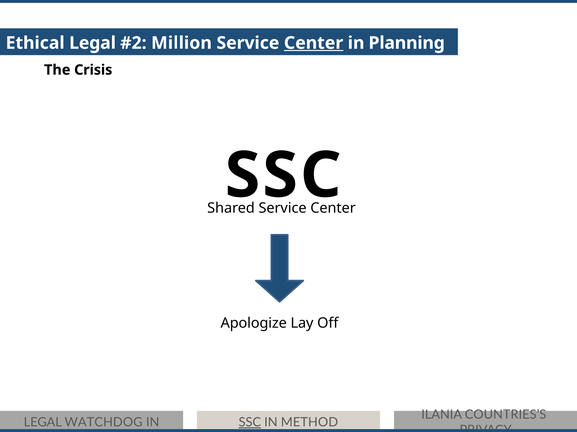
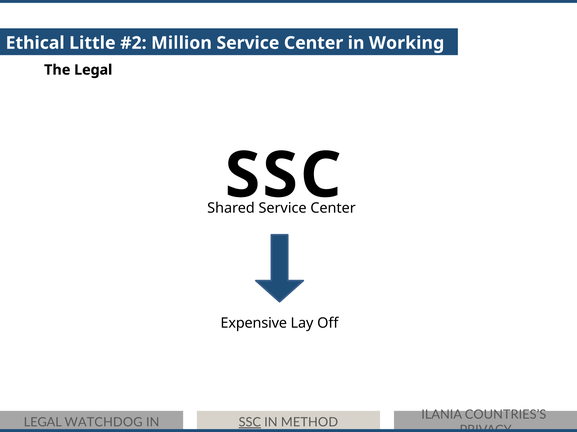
Ethical Legal: Legal -> Little
Center at (314, 43) underline: present -> none
Planning: Planning -> Working
The Crisis: Crisis -> Legal
Apologize: Apologize -> Expensive
